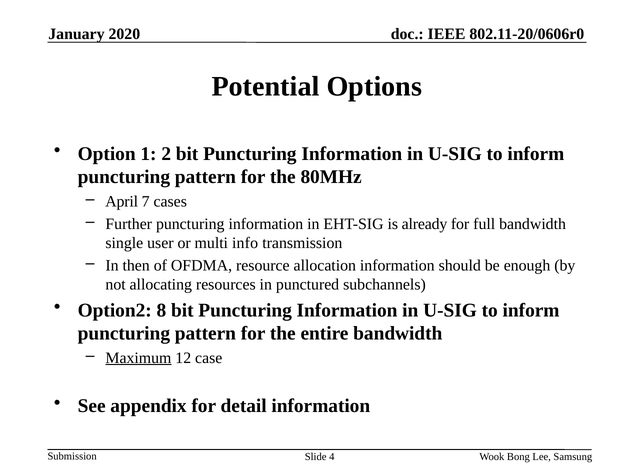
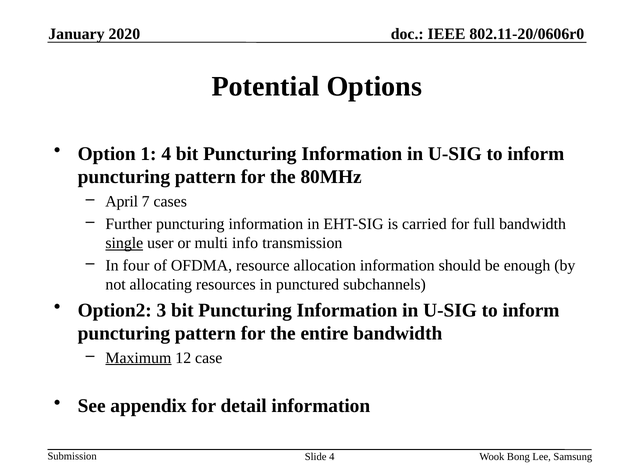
1 2: 2 -> 4
already: already -> carried
single underline: none -> present
then: then -> four
8: 8 -> 3
